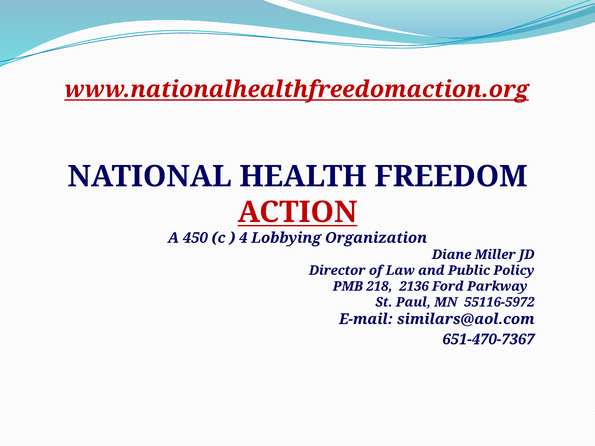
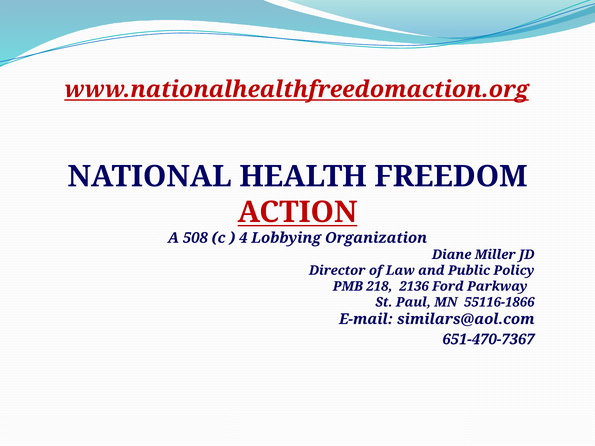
450: 450 -> 508
55116-5972: 55116-5972 -> 55116-1866
